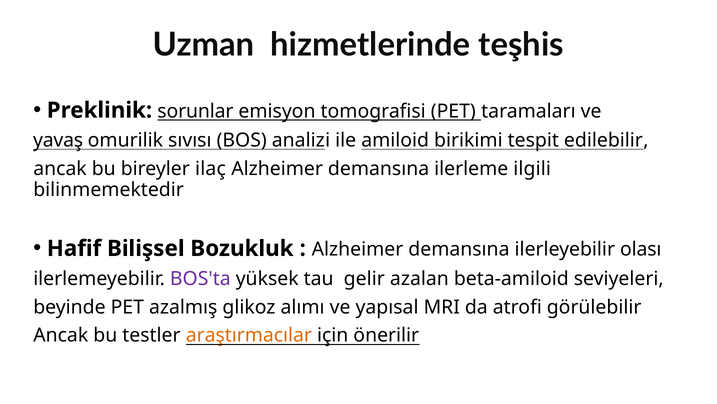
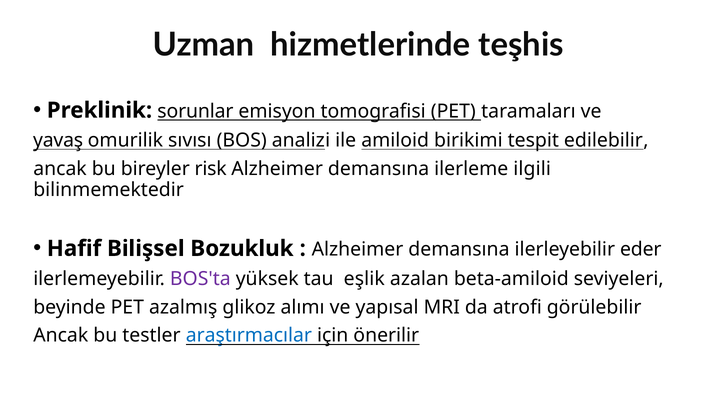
ilaç: ilaç -> risk
olası: olası -> eder
gelir: gelir -> eşlik
araştırmacılar colour: orange -> blue
